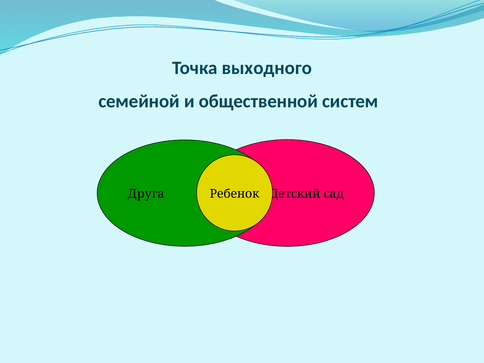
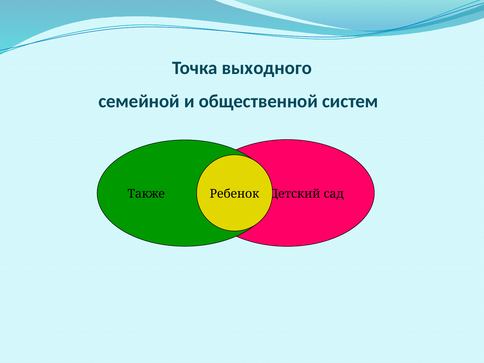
Друга: Друга -> Также
